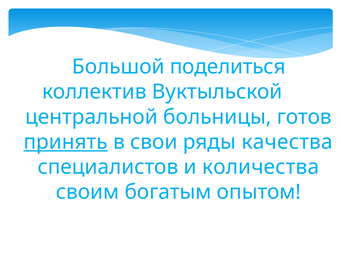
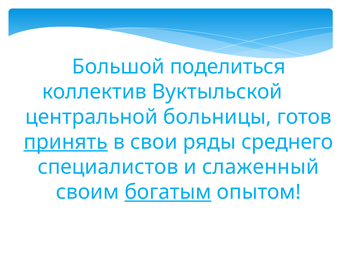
качества: качества -> среднего
количества: количества -> слаженный
богатым underline: none -> present
